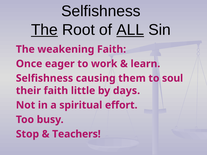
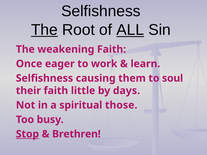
effort: effort -> those
Stop underline: none -> present
Teachers: Teachers -> Brethren
